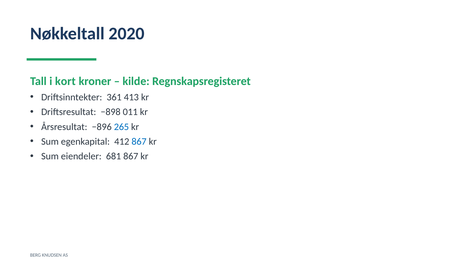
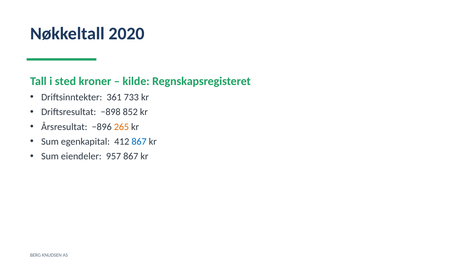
kort: kort -> sted
413: 413 -> 733
011: 011 -> 852
265 colour: blue -> orange
681: 681 -> 957
